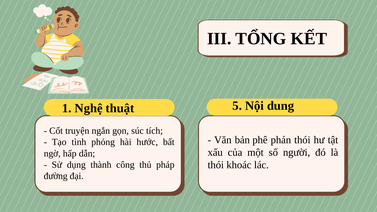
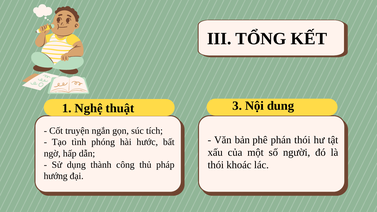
5: 5 -> 3
đường: đường -> hướng
